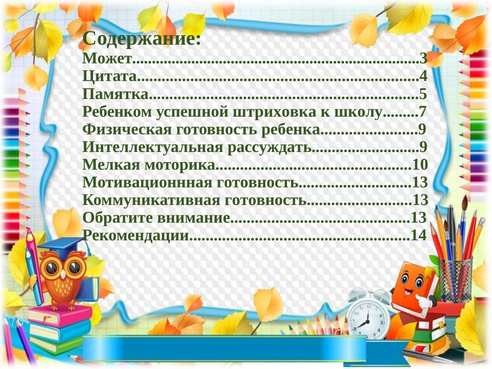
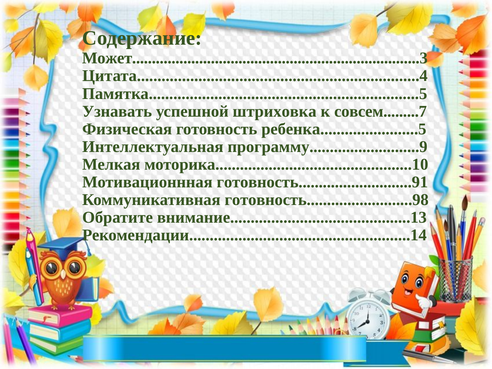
Ребенком: Ребенком -> Узнавать
школу.........7: школу.........7 -> совсем.........7
ребенка........................9: ребенка........................9 -> ребенка........................5
рассуждать...........................9: рассуждать...........................9 -> программу...........................9
готовность............................13: готовность............................13 -> готовность............................91
готовность..........................13: готовность..........................13 -> готовность..........................98
